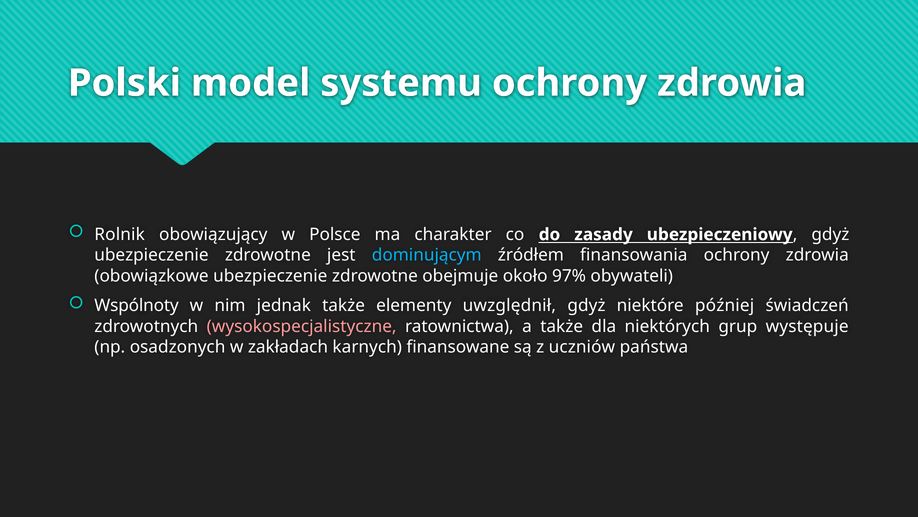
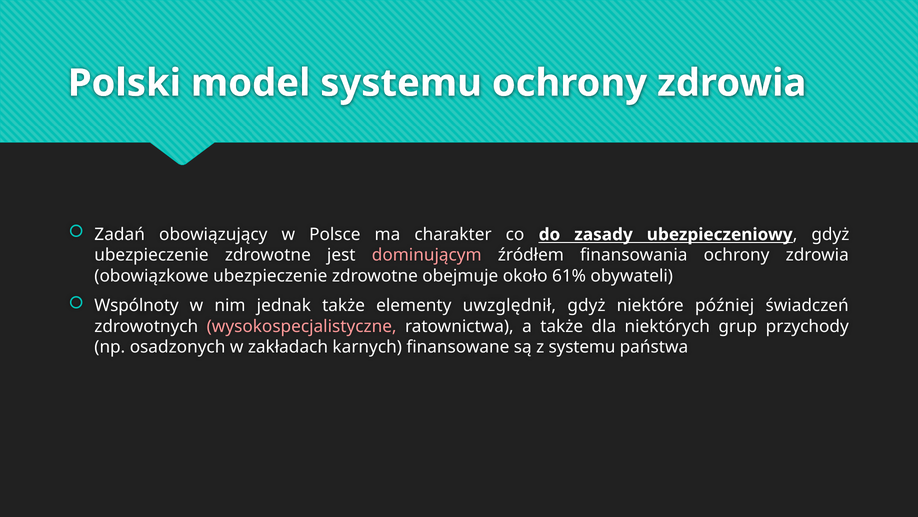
Rolnik: Rolnik -> Zadań
dominującym colour: light blue -> pink
97%: 97% -> 61%
występuje: występuje -> przychody
z uczniów: uczniów -> systemu
